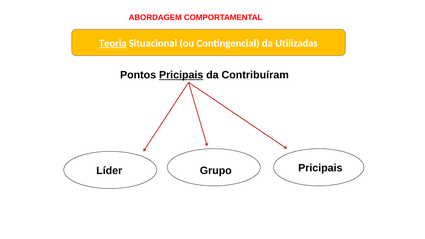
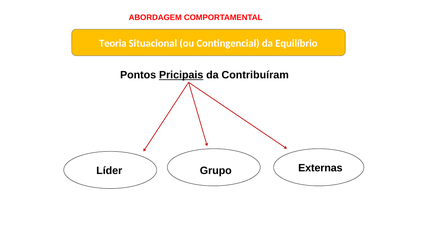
Teoria underline: present -> none
Utilizadas: Utilizadas -> Equilíbrio
Grupo Pricipais: Pricipais -> Externas
